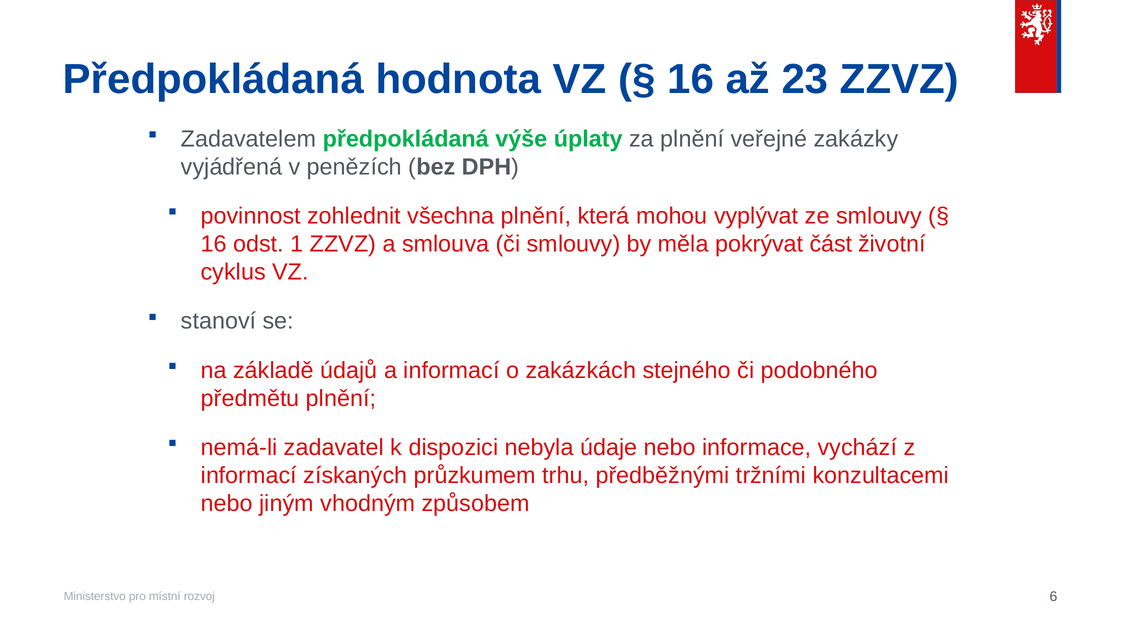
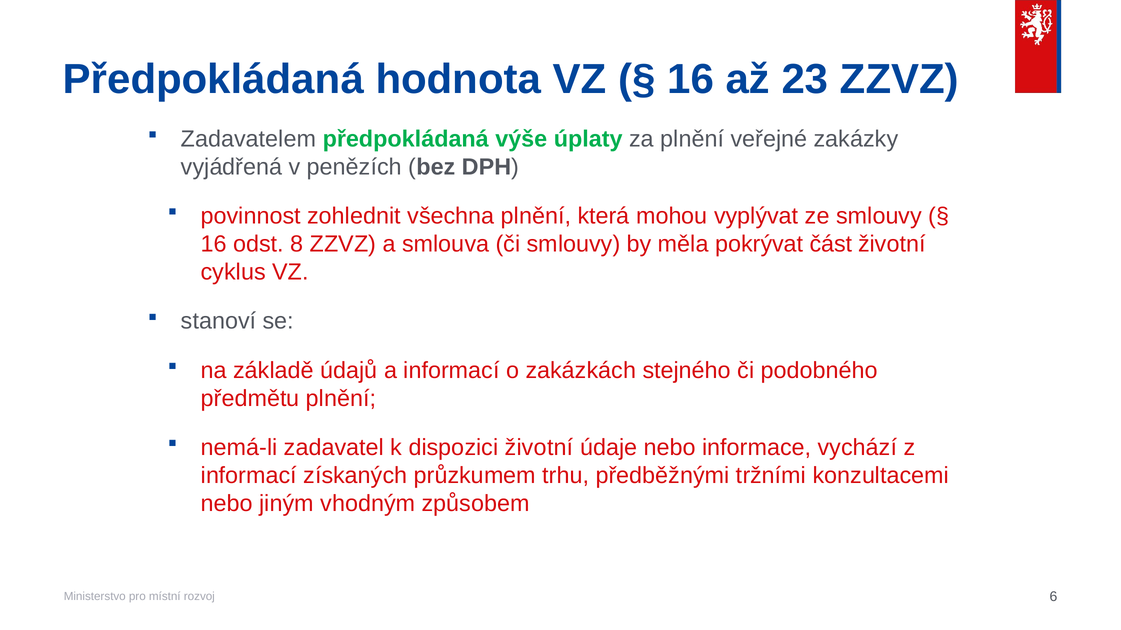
1: 1 -> 8
dispozici nebyla: nebyla -> životní
